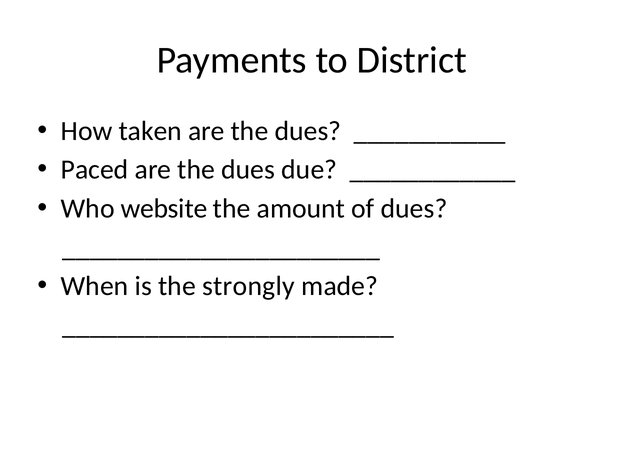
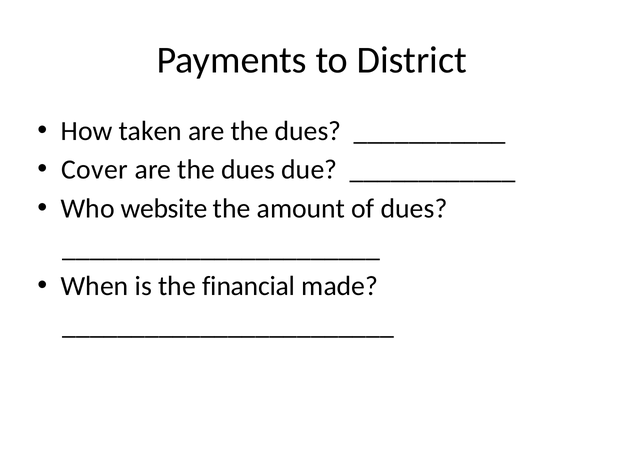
Paced: Paced -> Cover
strongly: strongly -> financial
